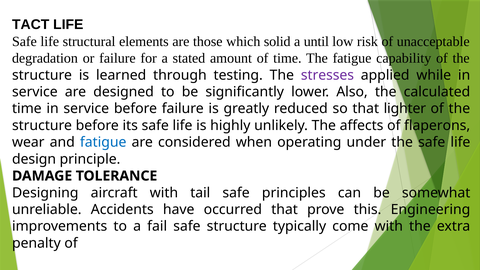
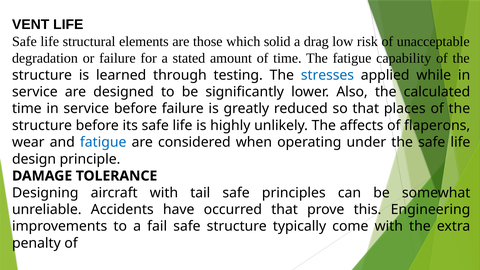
TACT: TACT -> VENT
until: until -> drag
stresses colour: purple -> blue
lighter: lighter -> places
